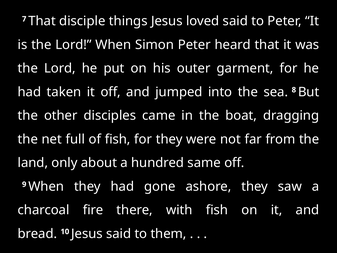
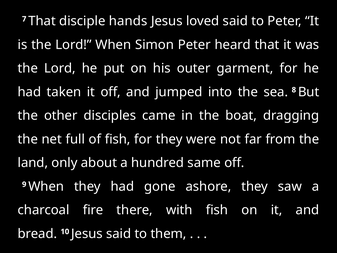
things: things -> hands
